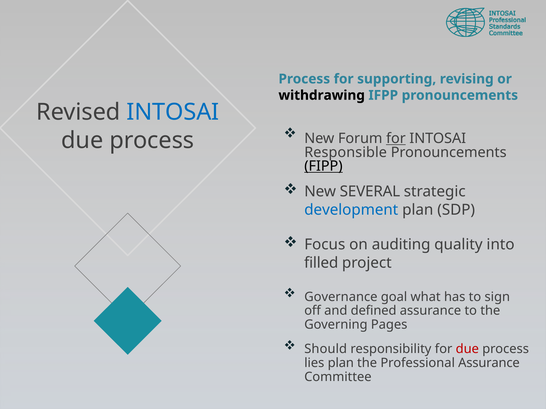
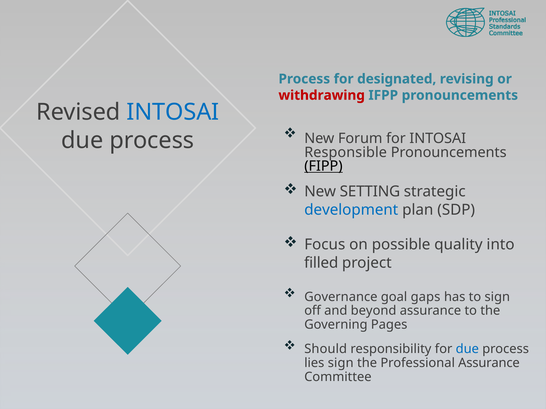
supporting: supporting -> designated
withdrawing colour: black -> red
for at (396, 139) underline: present -> none
SEVERAL: SEVERAL -> SETTING
auditing: auditing -> possible
what: what -> gaps
defined: defined -> beyond
due at (467, 349) colour: red -> blue
lies plan: plan -> sign
